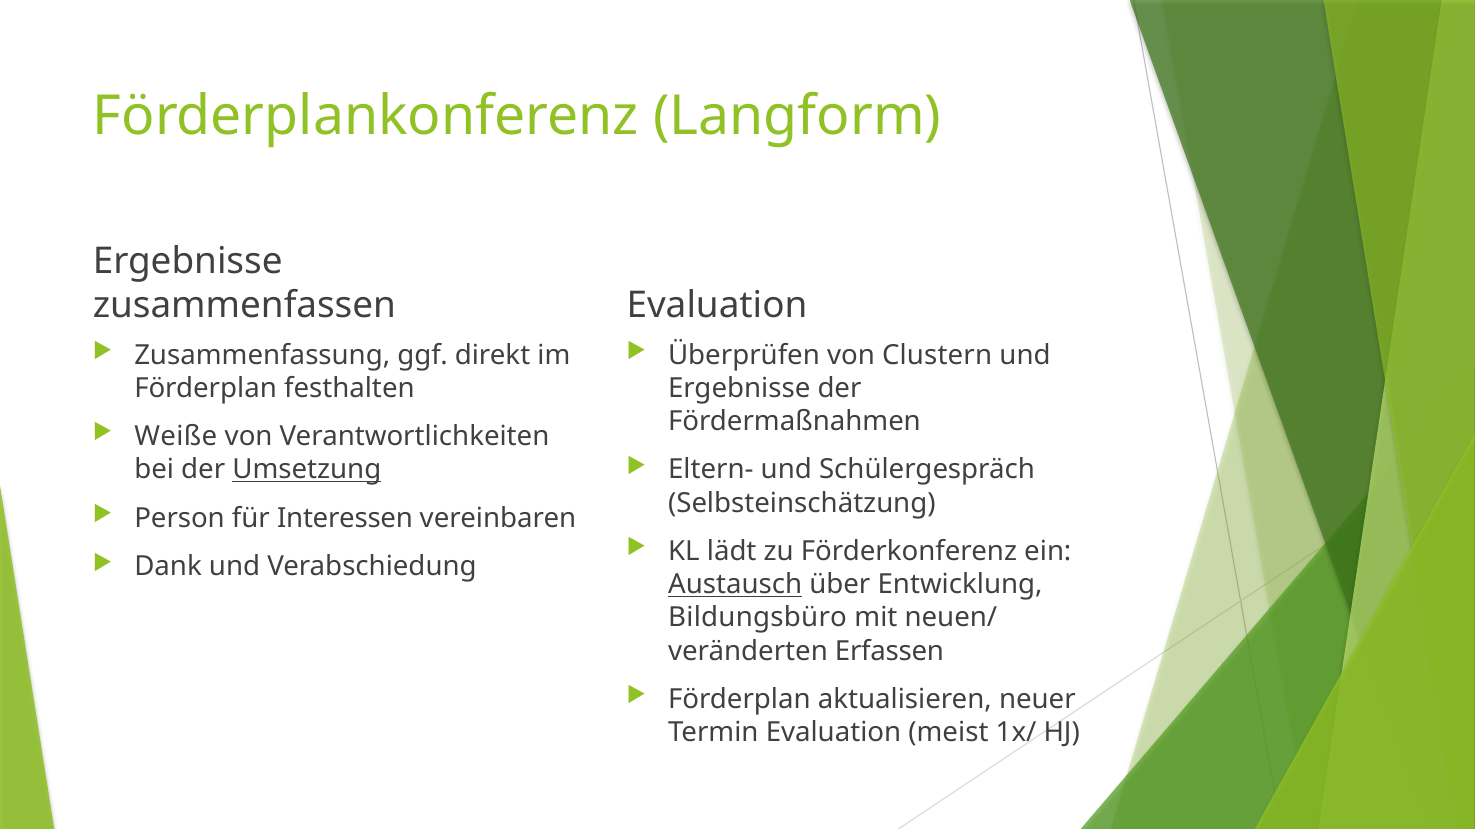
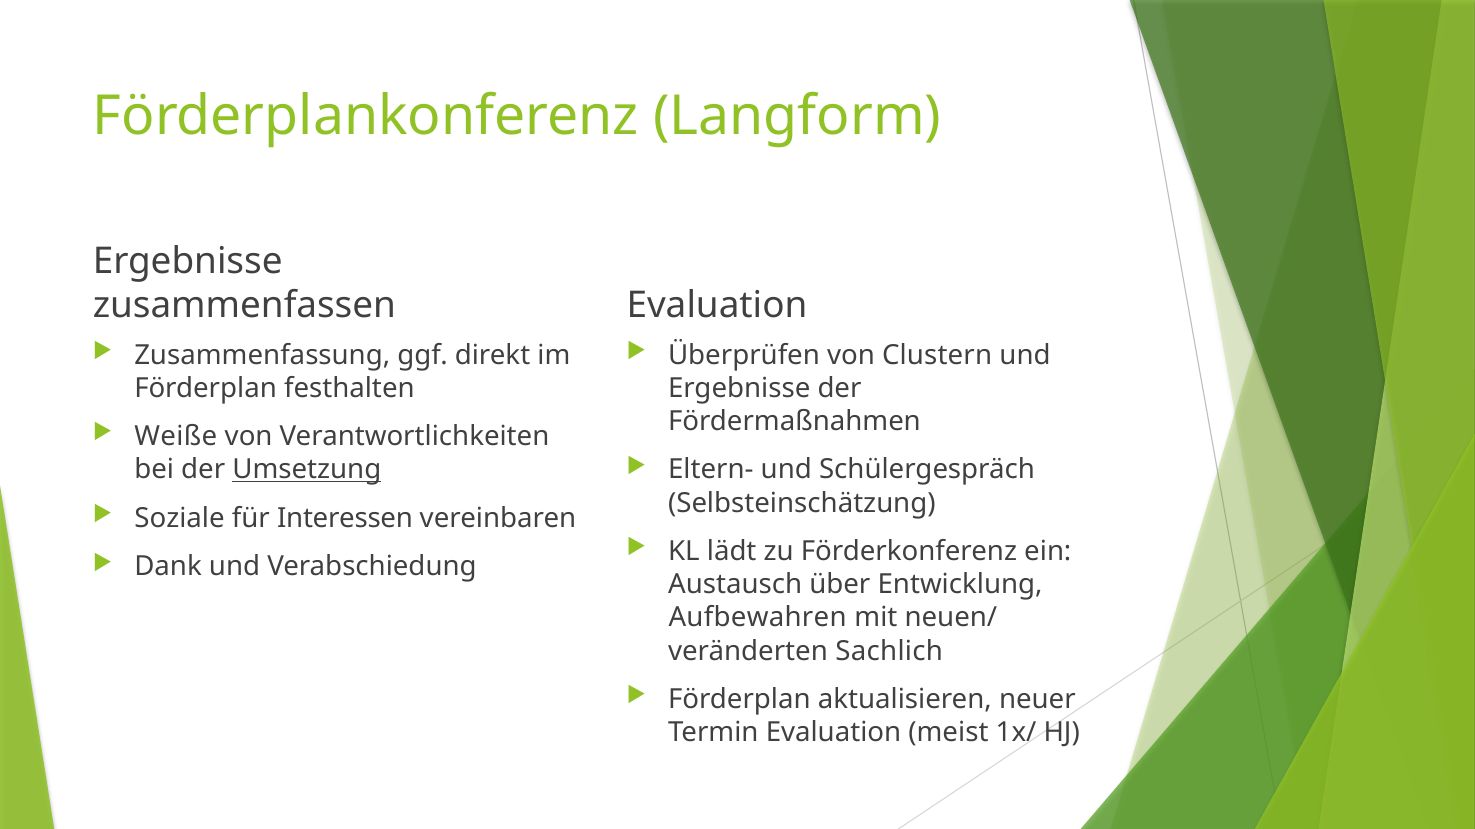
Person: Person -> Soziale
Austausch underline: present -> none
Bildungsbüro: Bildungsbüro -> Aufbewahren
Erfassen: Erfassen -> Sachlich
